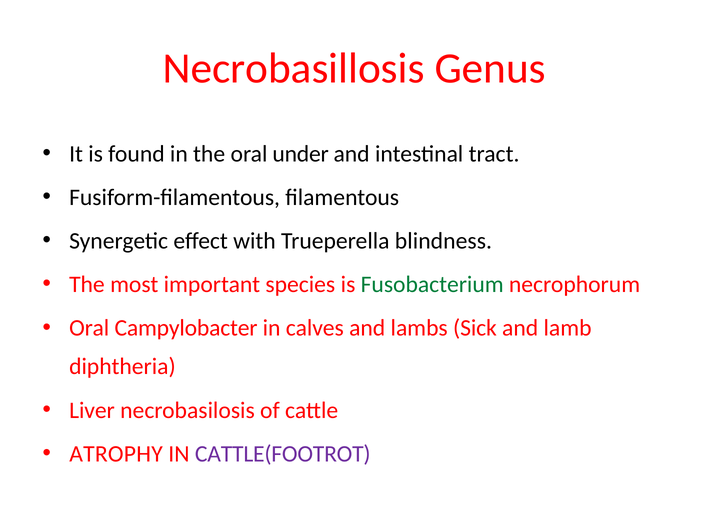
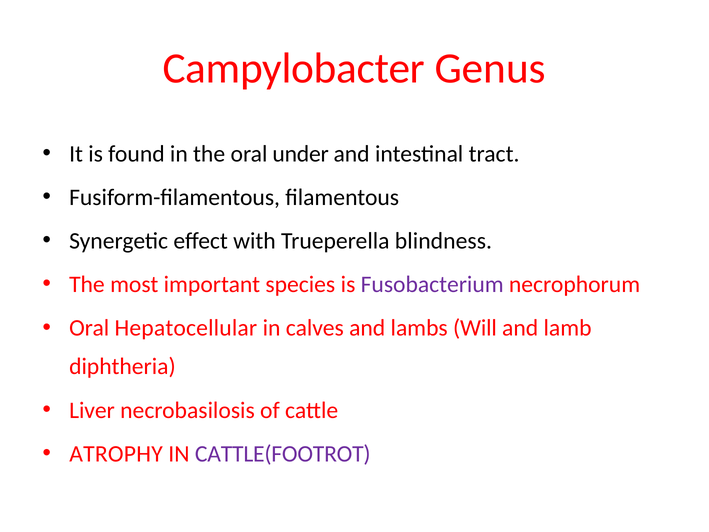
Necrobasillosis: Necrobasillosis -> Campylobacter
Fusobacterium colour: green -> purple
Campylobacter: Campylobacter -> Hepatocellular
Sick: Sick -> Will
